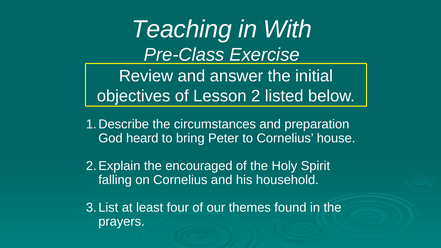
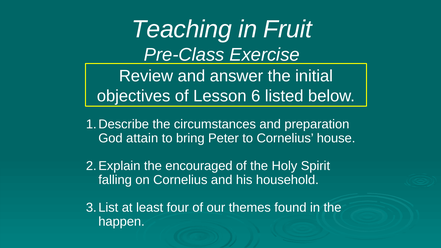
With: With -> Fruit
2: 2 -> 6
heard: heard -> attain
prayers: prayers -> happen
